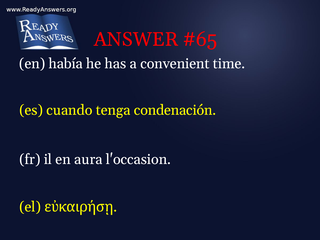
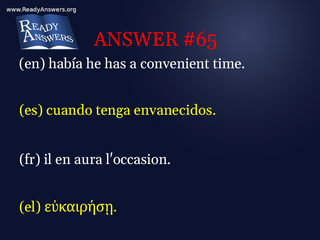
condenación: condenación -> envanecidos
